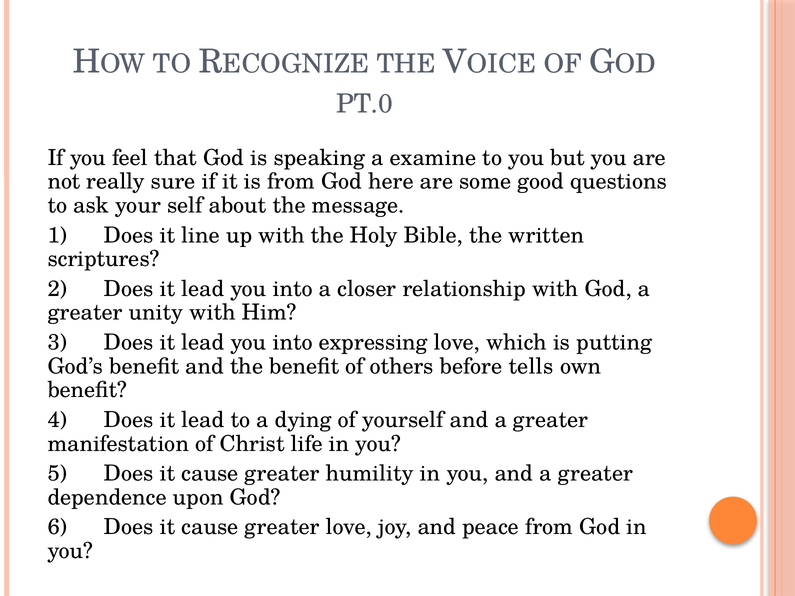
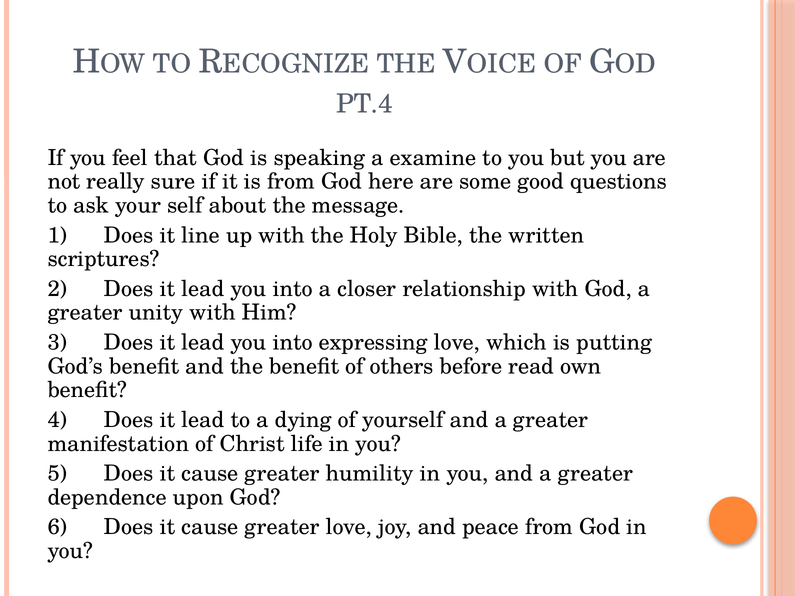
PT.0: PT.0 -> PT.4
tells: tells -> read
